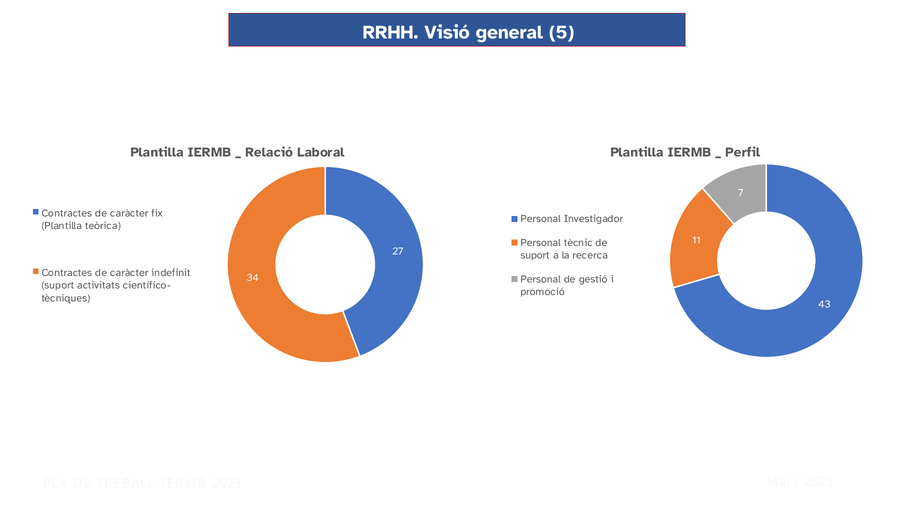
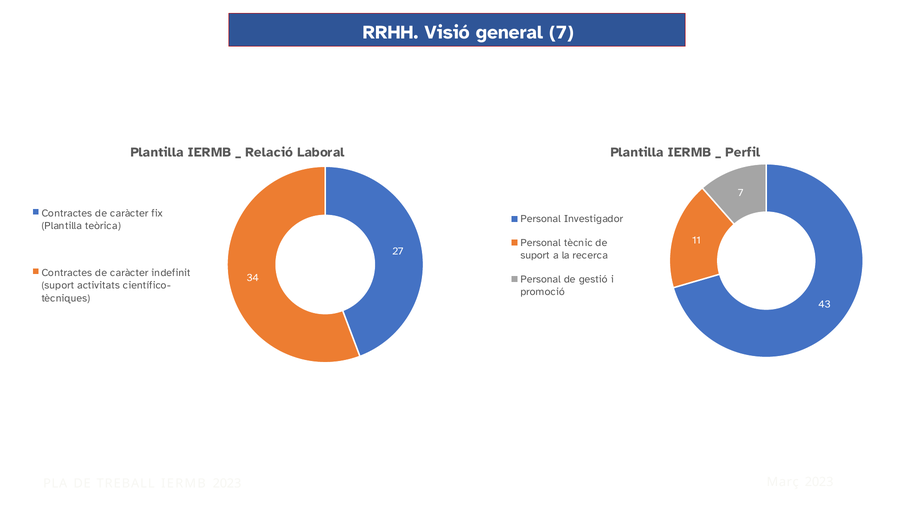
general 5: 5 -> 7
